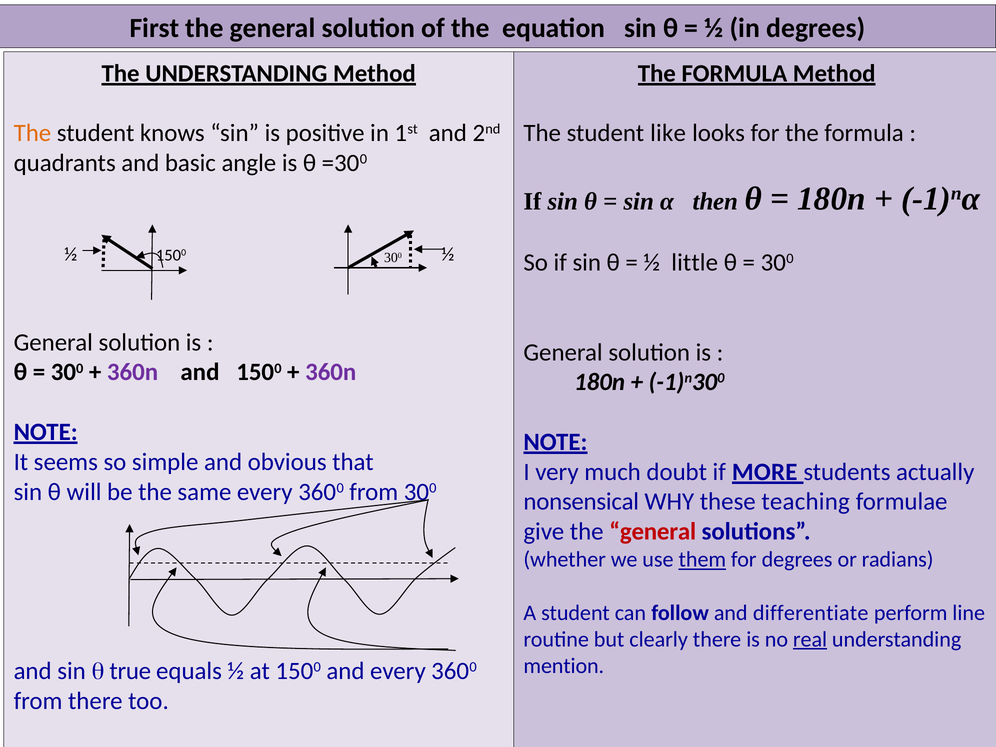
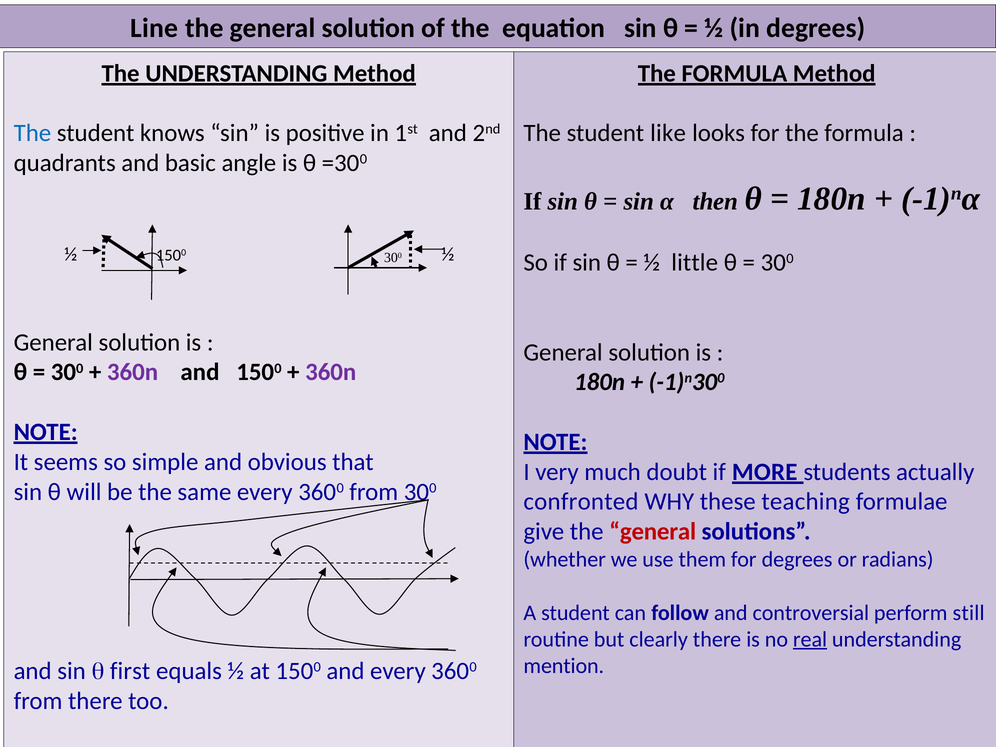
First: First -> Line
The at (32, 133) colour: orange -> blue
nonsensical: nonsensical -> confronted
them underline: present -> none
differentiate: differentiate -> controversial
line: line -> still
true: true -> first
